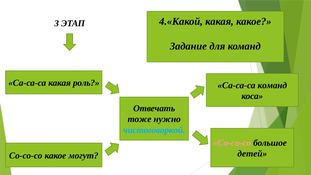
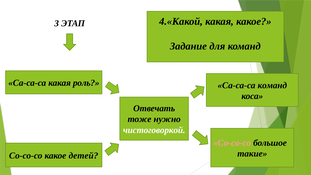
чистоговоркой colour: light blue -> white
детей: детей -> такие
могут: могут -> детей
